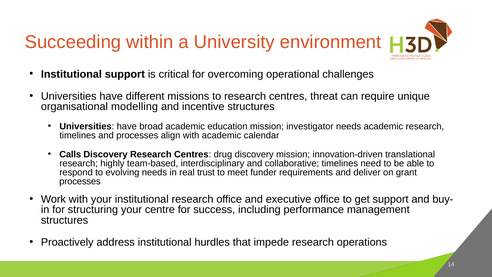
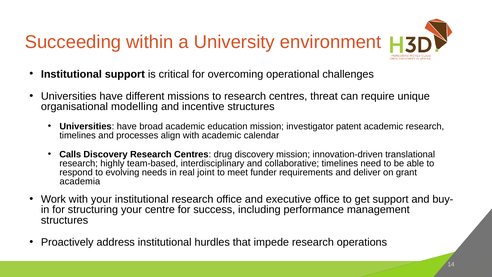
investigator needs: needs -> patent
trust: trust -> joint
processes at (80, 181): processes -> academia
